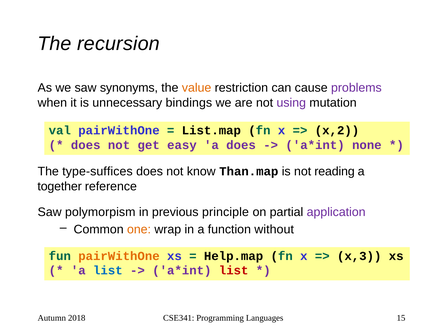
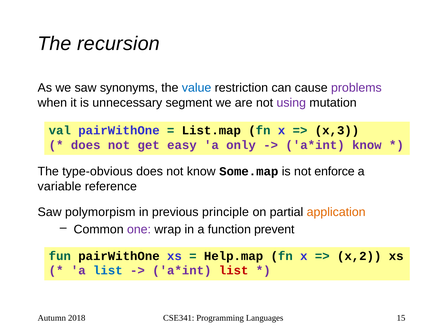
value colour: orange -> blue
bindings: bindings -> segment
x,2: x,2 -> x,3
a does: does -> only
none at (367, 145): none -> know
type-suffices: type-suffices -> type-obvious
Than.map: Than.map -> Some.map
reading: reading -> enforce
together: together -> variable
application colour: purple -> orange
one colour: orange -> purple
without: without -> prevent
pairWithOne at (119, 256) colour: orange -> black
x,3: x,3 -> x,2
